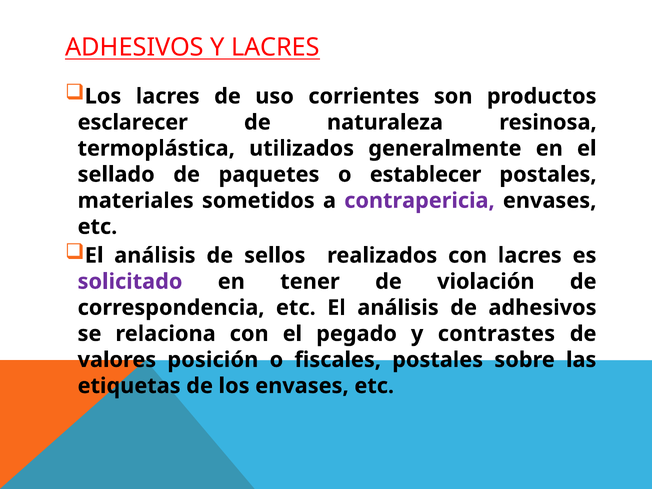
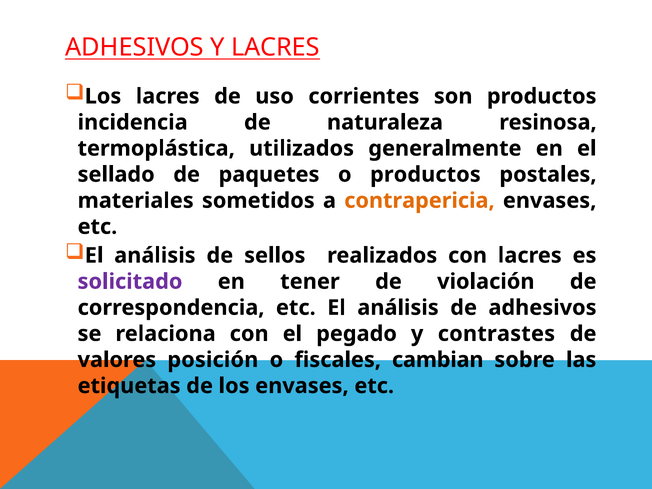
esclarecer: esclarecer -> incidencia
o establecer: establecer -> productos
contrapericia colour: purple -> orange
fiscales postales: postales -> cambian
